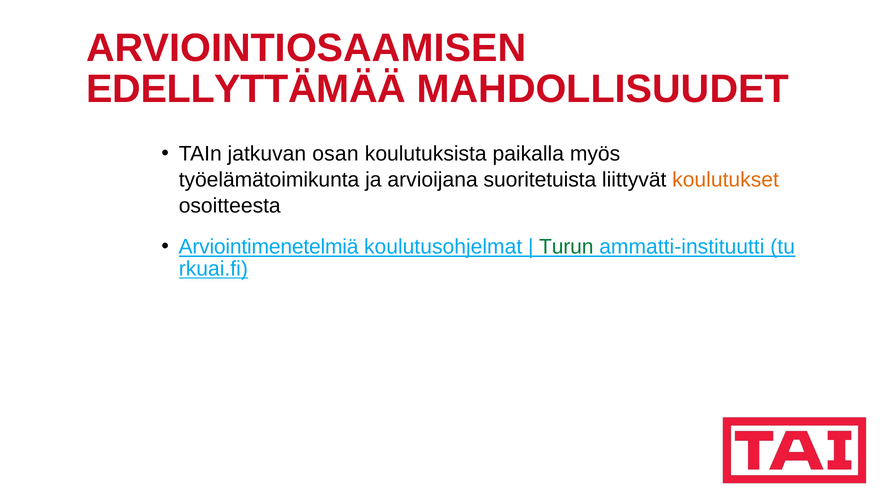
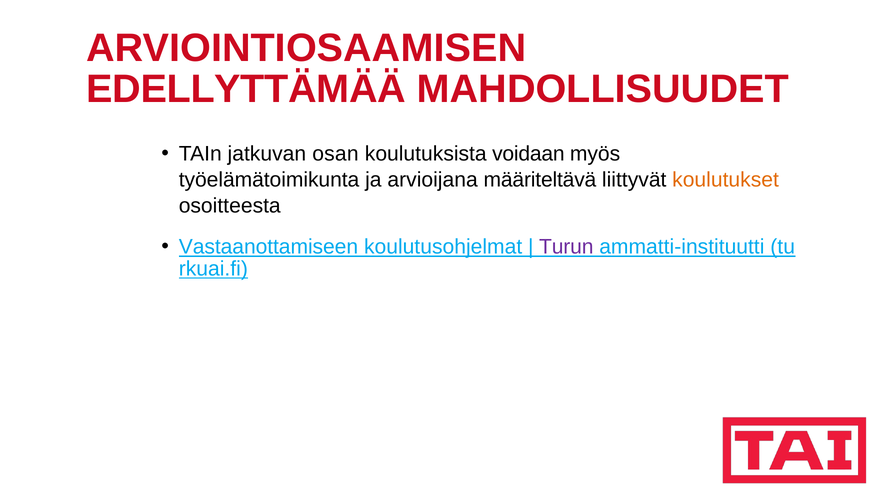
paikalla: paikalla -> voidaan
suoritetuista: suoritetuista -> määriteltävä
Arviointimenetelmiä: Arviointimenetelmiä -> Vastaanottamiseen
Turun colour: green -> purple
